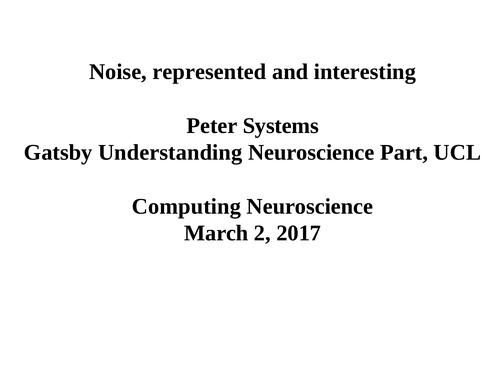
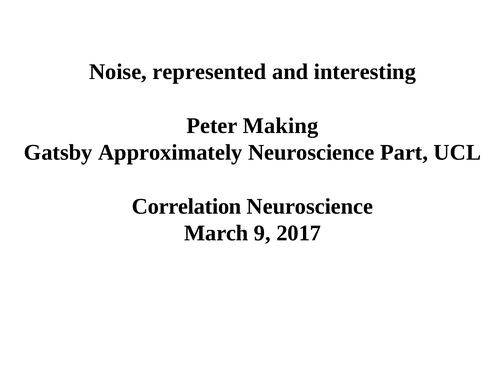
Systems: Systems -> Making
Understanding: Understanding -> Approximately
Computing: Computing -> Correlation
2: 2 -> 9
